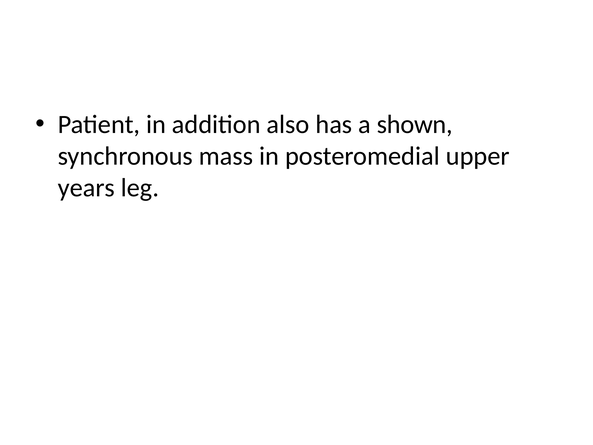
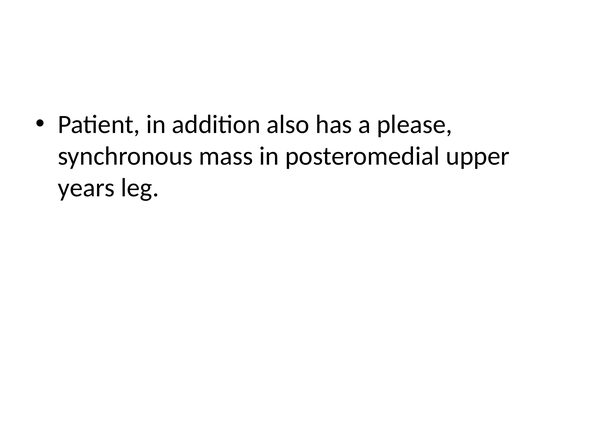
shown: shown -> please
